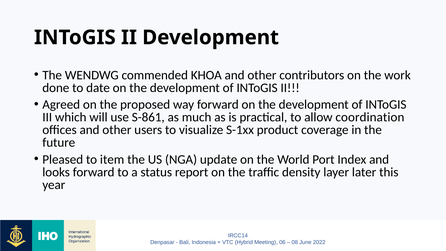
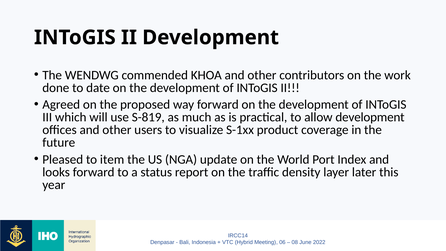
S-861: S-861 -> S-819
allow coordination: coordination -> development
